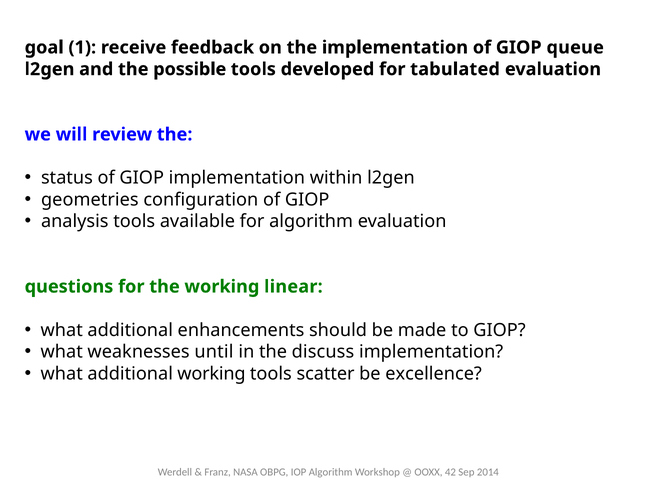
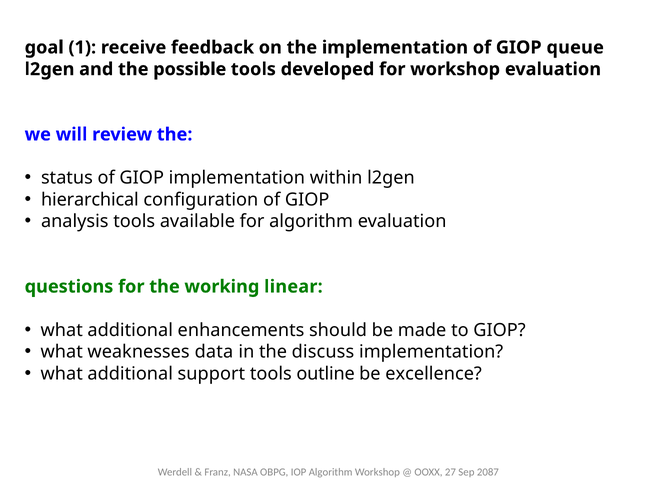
for tabulated: tabulated -> workshop
geometries: geometries -> hierarchical
until: until -> data
additional working: working -> support
scatter: scatter -> outline
42: 42 -> 27
2014: 2014 -> 2087
